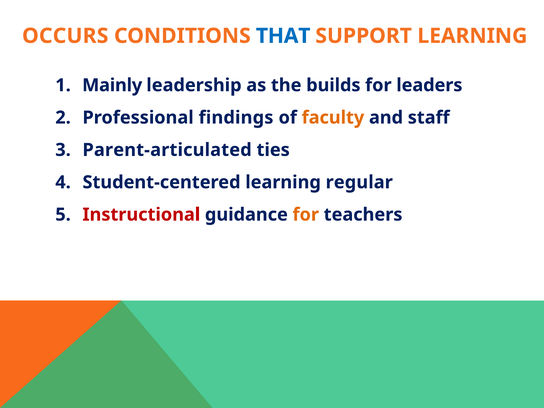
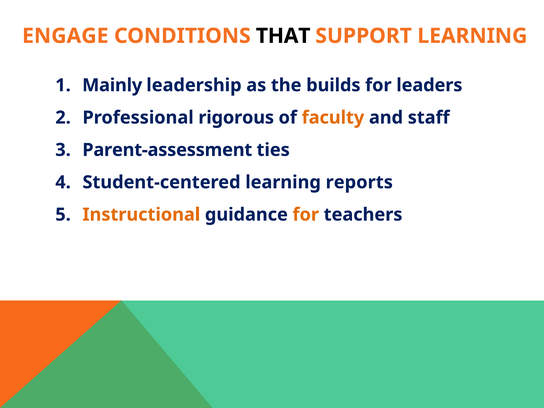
OCCURS: OCCURS -> ENGAGE
THAT colour: blue -> black
findings: findings -> rigorous
Parent-articulated: Parent-articulated -> Parent-assessment
regular: regular -> reports
Instructional colour: red -> orange
